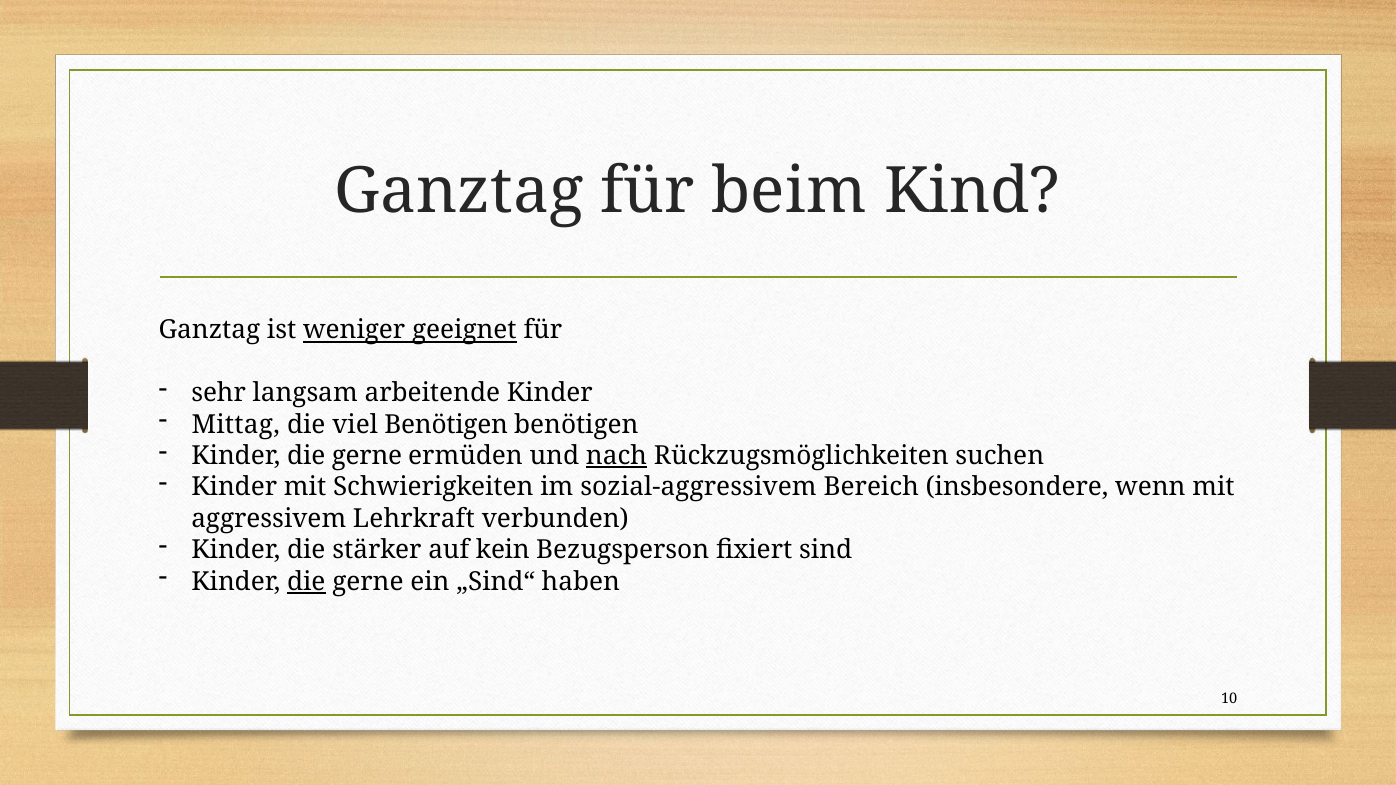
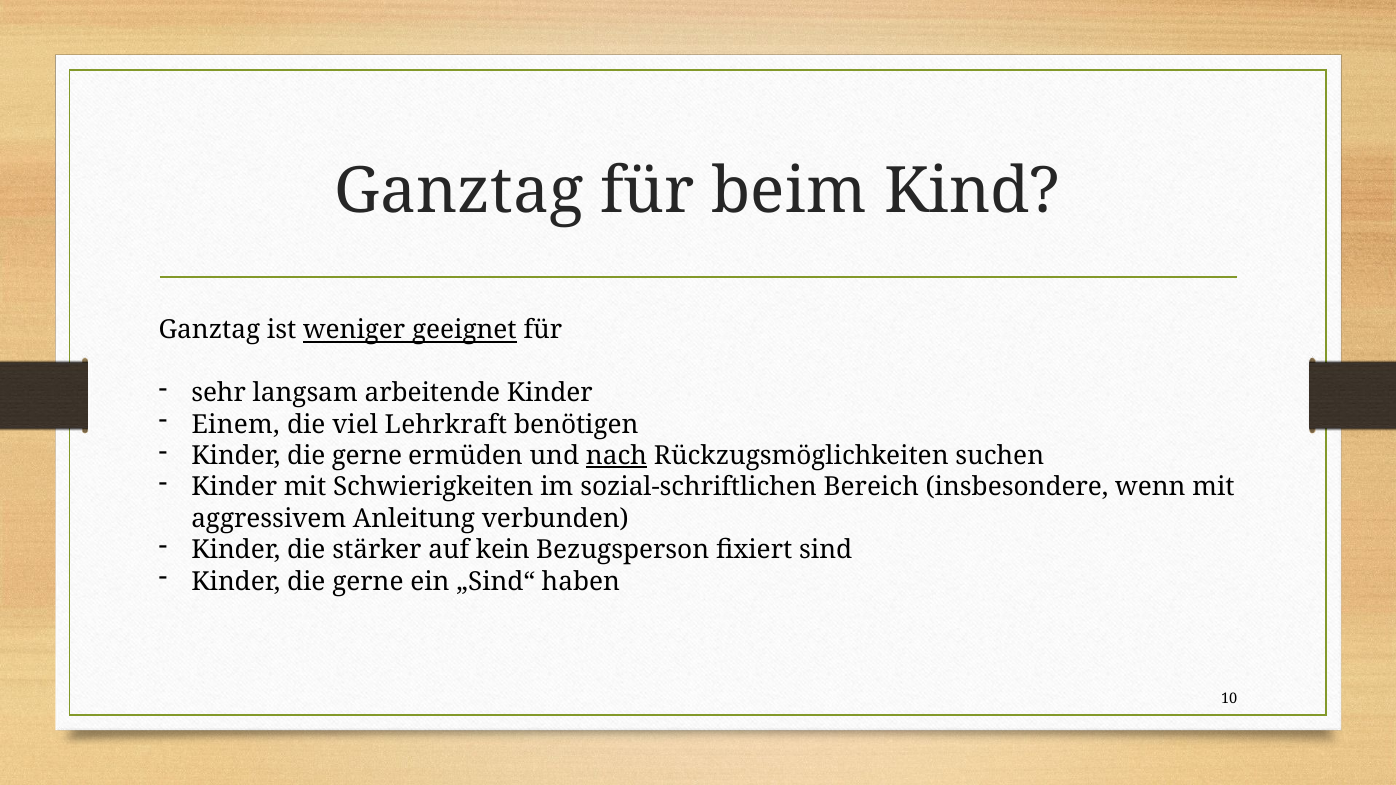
Mittag: Mittag -> Einem
viel Benötigen: Benötigen -> Lehrkraft
sozial-aggressivem: sozial-aggressivem -> sozial-schriftlichen
Lehrkraft: Lehrkraft -> Anleitung
die at (306, 582) underline: present -> none
